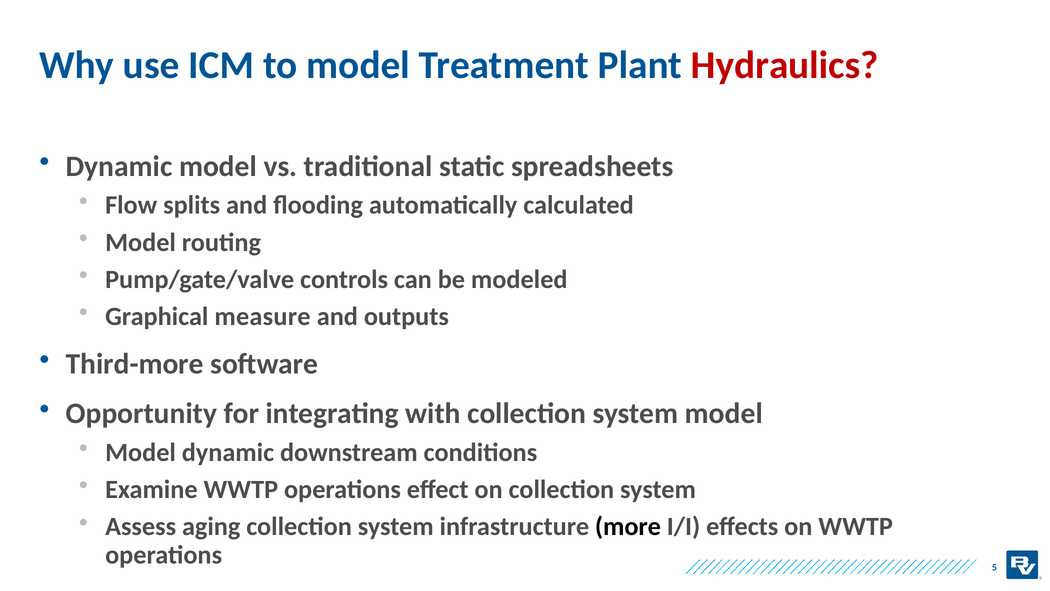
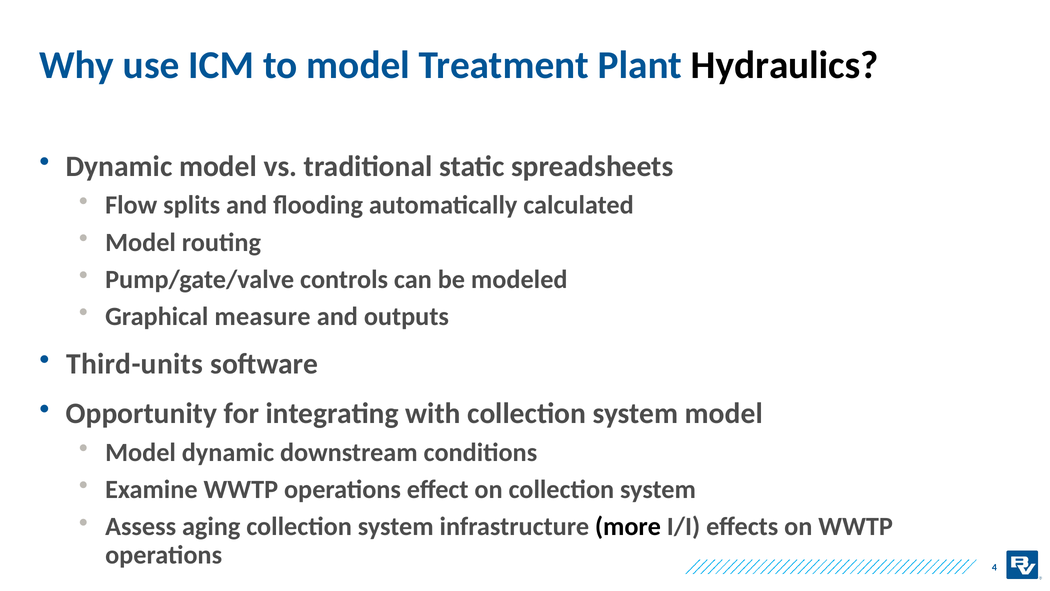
Hydraulics colour: red -> black
Third-more: Third-more -> Third-units
5: 5 -> 4
